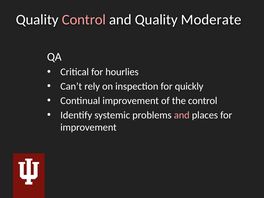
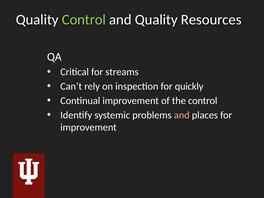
Control at (84, 20) colour: pink -> light green
Moderate: Moderate -> Resources
hourlies: hourlies -> streams
